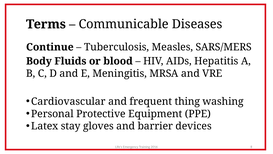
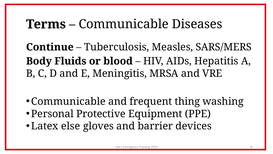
Cardiovascular at (68, 101): Cardiovascular -> Communicable
stay: stay -> else
